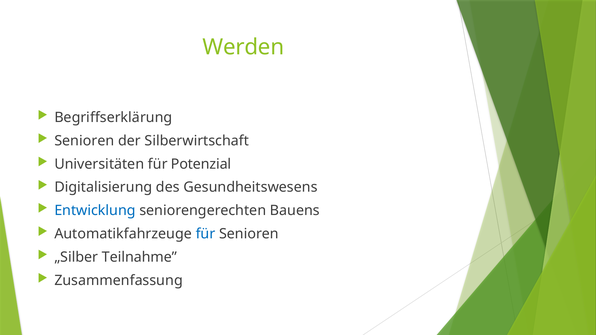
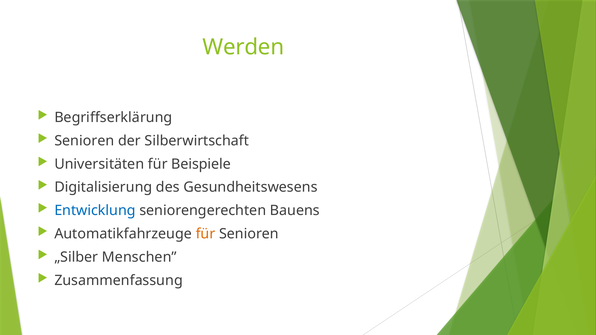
Potenzial: Potenzial -> Beispiele
für at (206, 234) colour: blue -> orange
Teilnahme: Teilnahme -> Menschen
